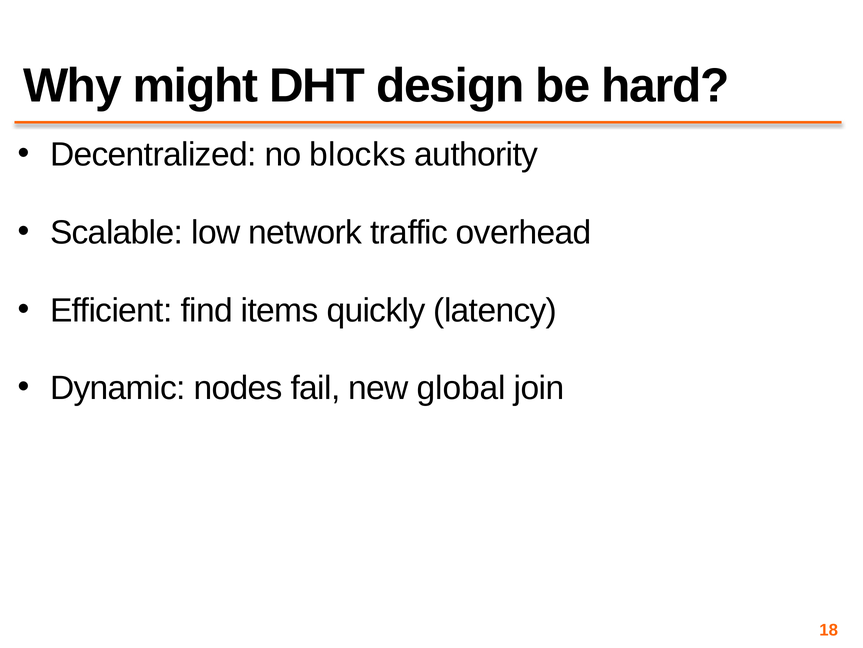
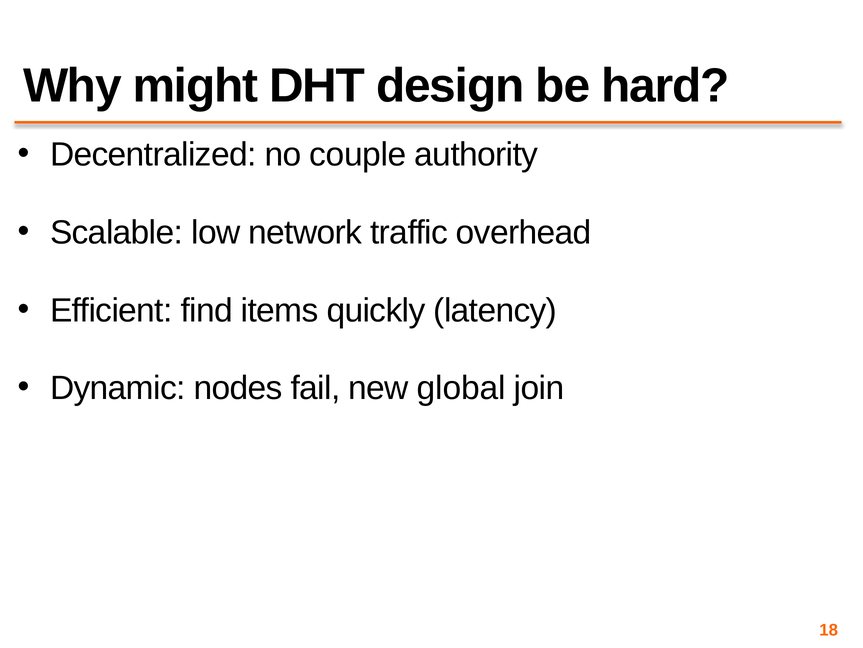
blocks: blocks -> couple
